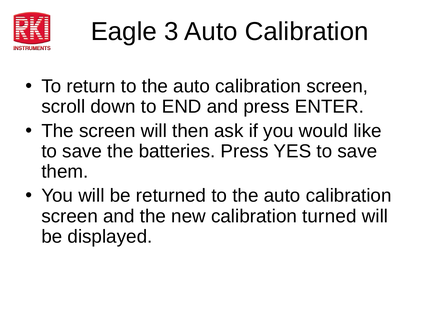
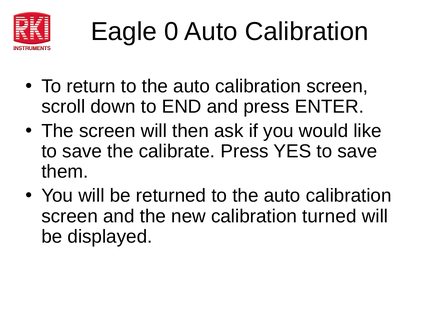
3: 3 -> 0
batteries: batteries -> calibrate
